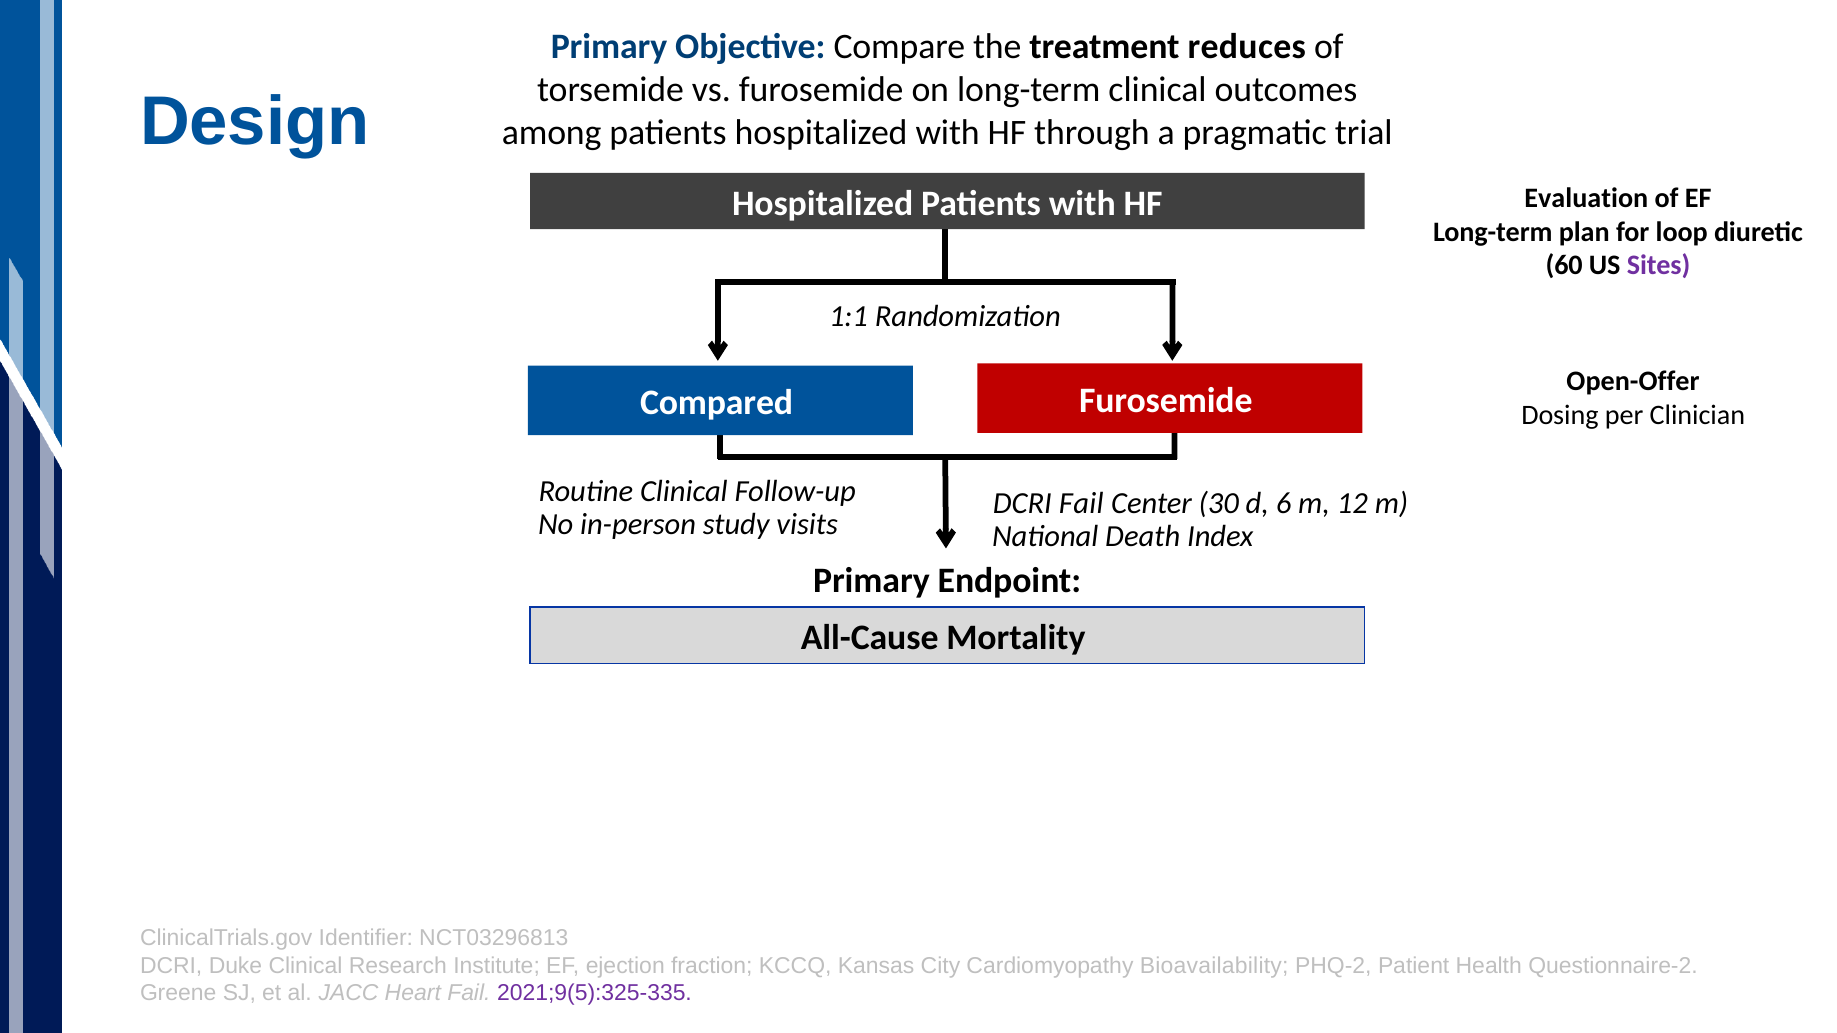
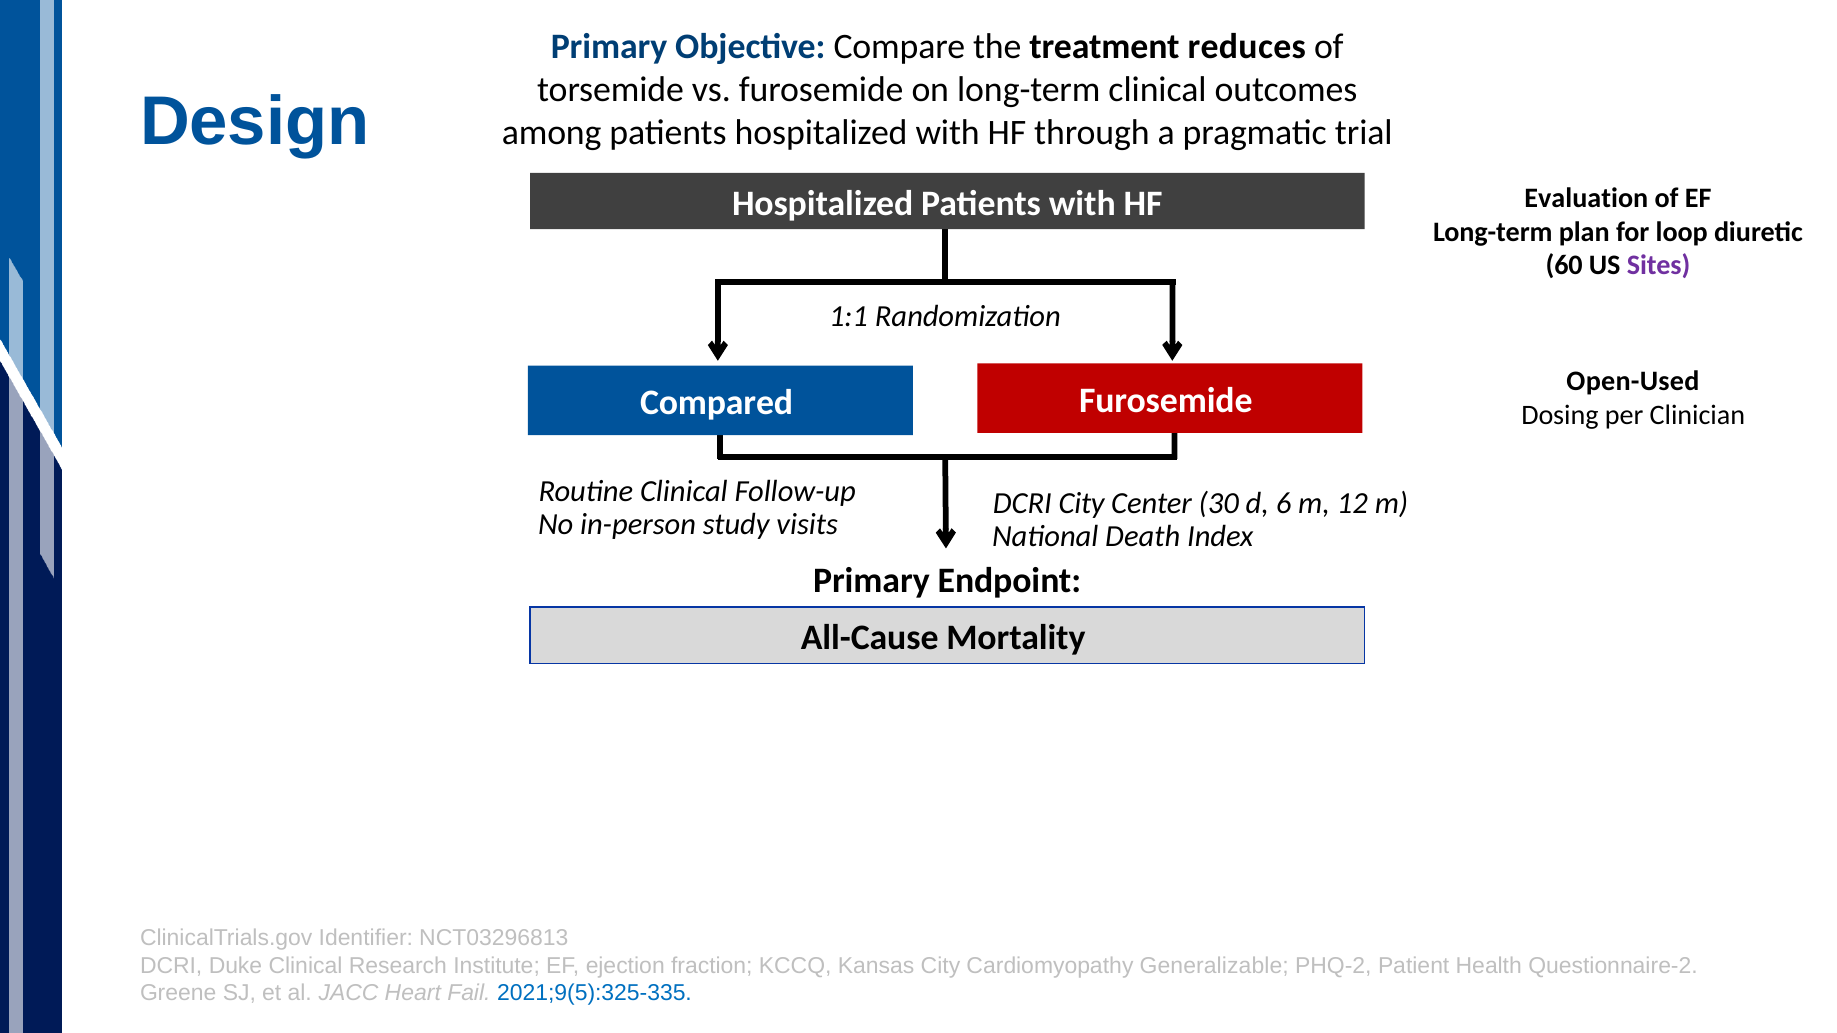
Open-Offer: Open-Offer -> Open-Used
DCRI Fail: Fail -> City
Bioavailability: Bioavailability -> Generalizable
2021;9(5):325-335 colour: purple -> blue
